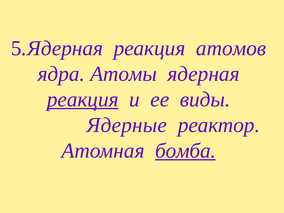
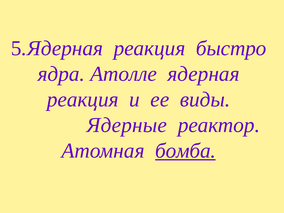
атомов: атомов -> быстро
Атомы: Атомы -> Атолле
реакция at (83, 99) underline: present -> none
